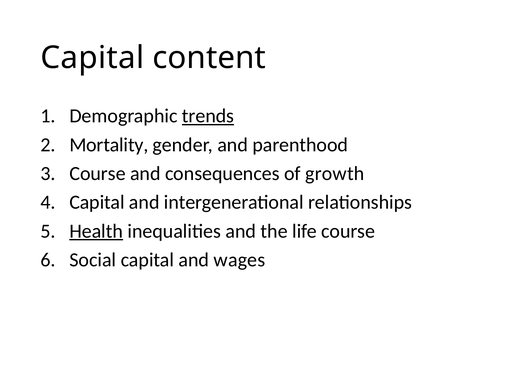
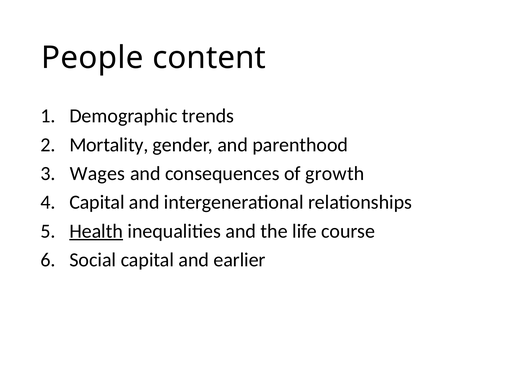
Capital at (92, 58): Capital -> People
trends underline: present -> none
Course at (98, 173): Course -> Wages
wages: wages -> earlier
